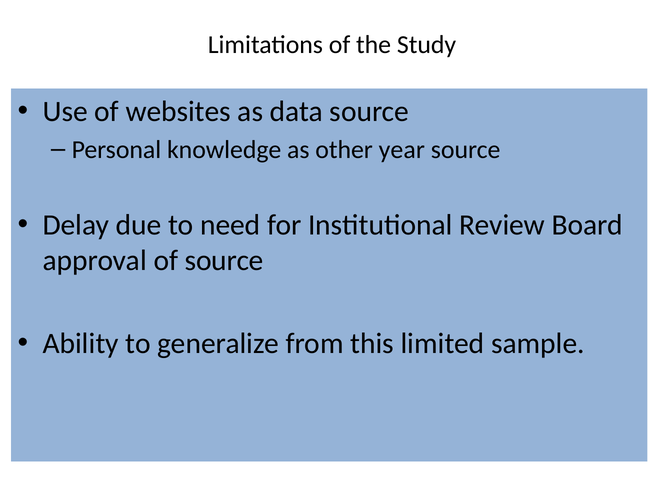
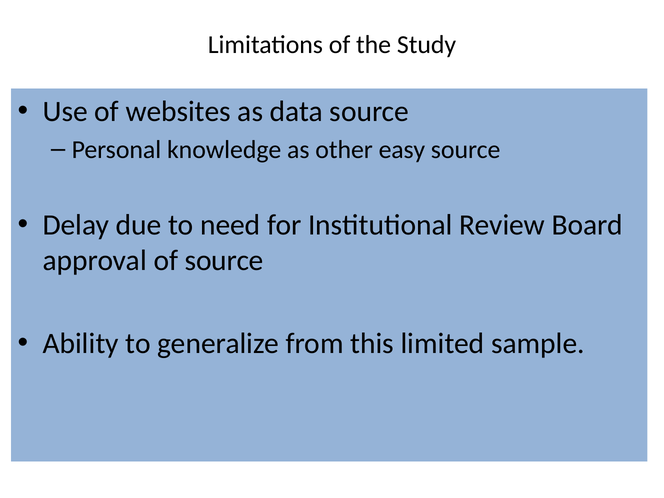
year: year -> easy
